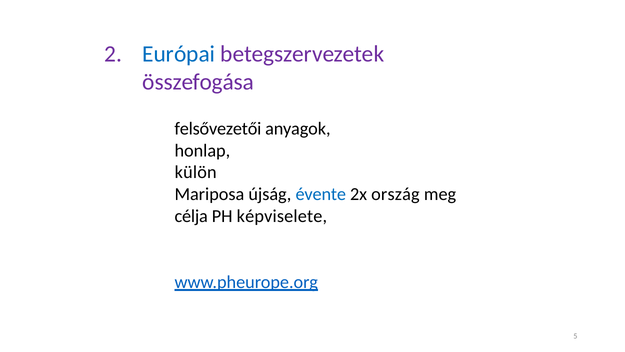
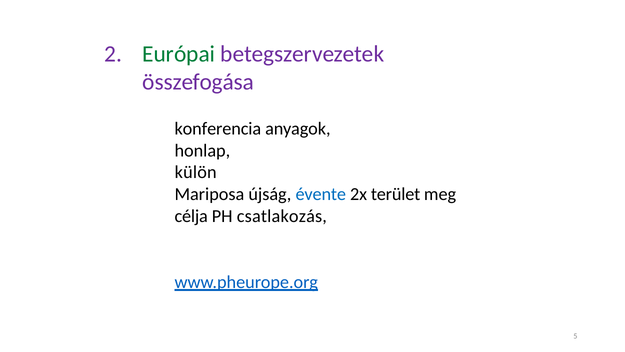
Európai colour: blue -> green
felsővezetői: felsővezetői -> konferencia
ország: ország -> terület
képviselete: képviselete -> csatlakozás
